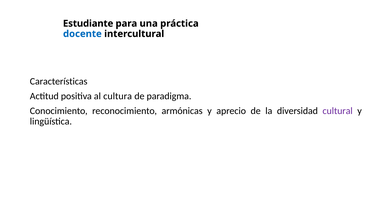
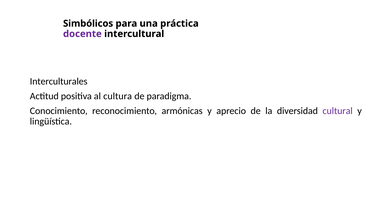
Estudiante: Estudiante -> Simbólicos
docente colour: blue -> purple
Características: Características -> Interculturales
